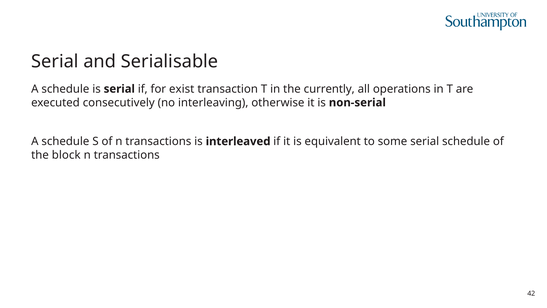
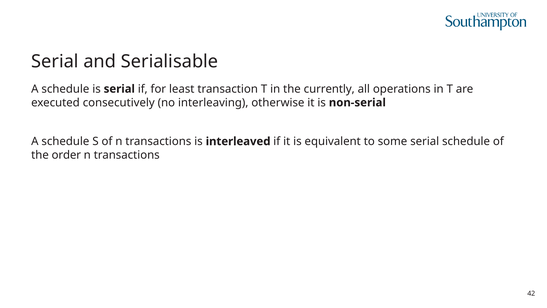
exist: exist -> least
block: block -> order
